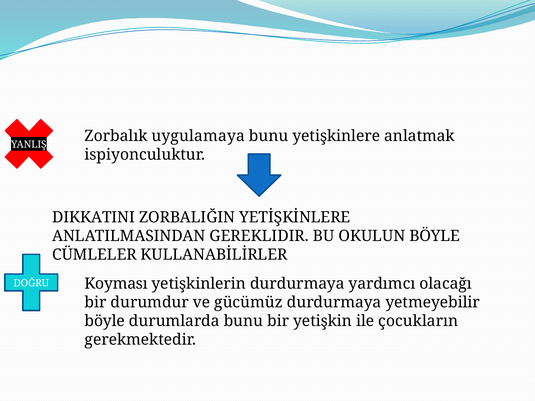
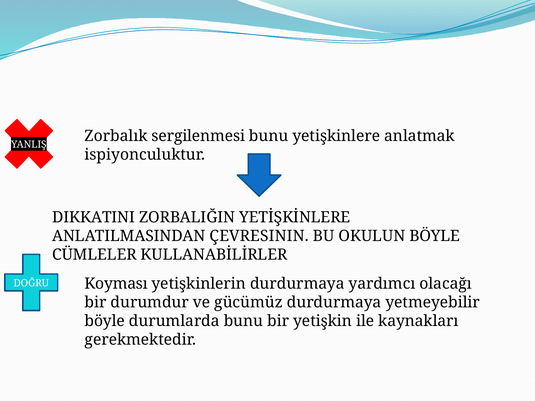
uygulamaya: uygulamaya -> sergilenmesi
GEREKLIDIR: GEREKLIDIR -> ÇEVRESININ
çocukların: çocukların -> kaynakları
